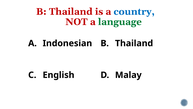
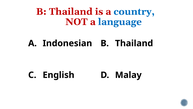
language colour: green -> blue
